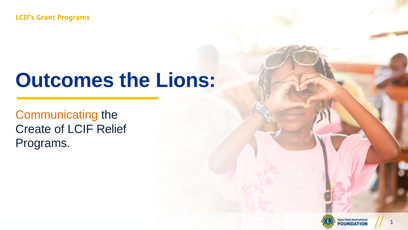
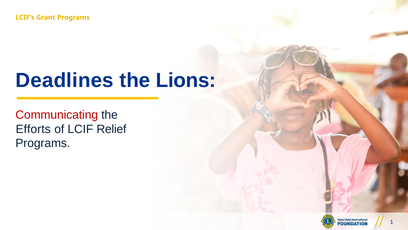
Outcomes: Outcomes -> Deadlines
Communicating colour: orange -> red
Create: Create -> Efforts
